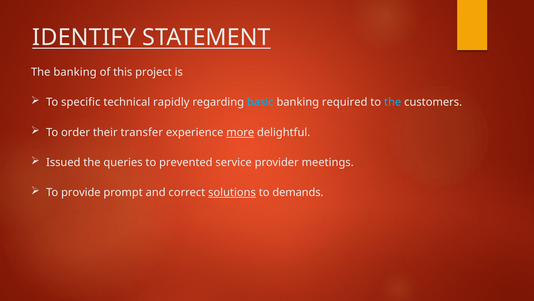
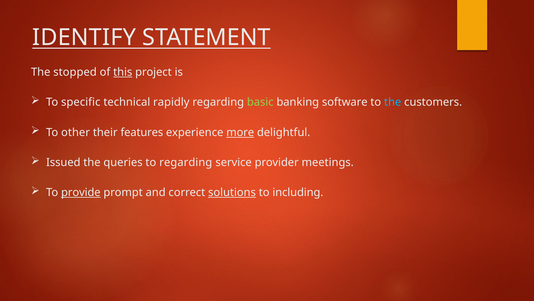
The banking: banking -> stopped
this underline: none -> present
basic colour: light blue -> light green
required: required -> software
order: order -> other
transfer: transfer -> features
to prevented: prevented -> regarding
provide underline: none -> present
demands: demands -> including
